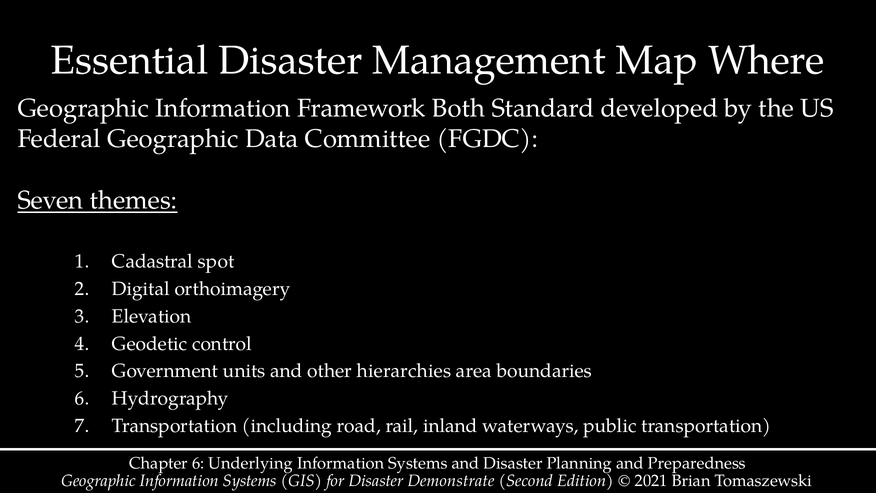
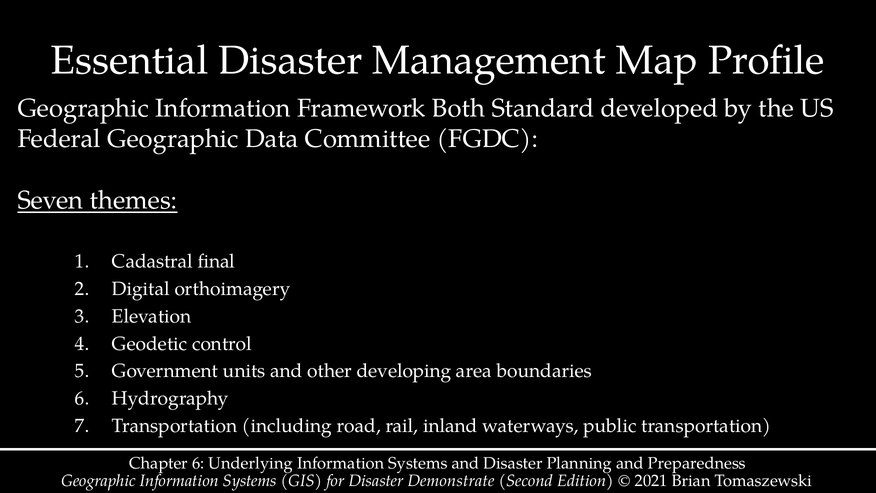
Where: Where -> Profile
spot: spot -> final
hierarchies: hierarchies -> developing
